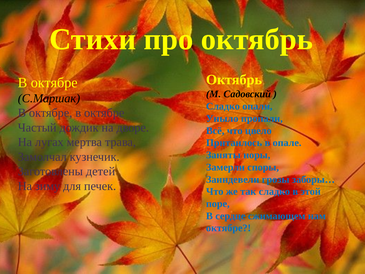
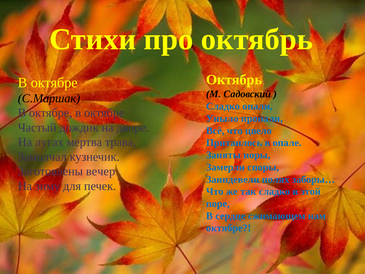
детей: детей -> вечер
грозы: грозы -> полях
